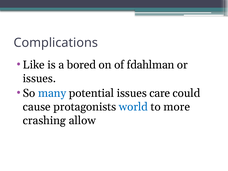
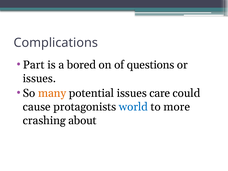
Like: Like -> Part
fdahlman: fdahlman -> questions
many colour: blue -> orange
allow: allow -> about
